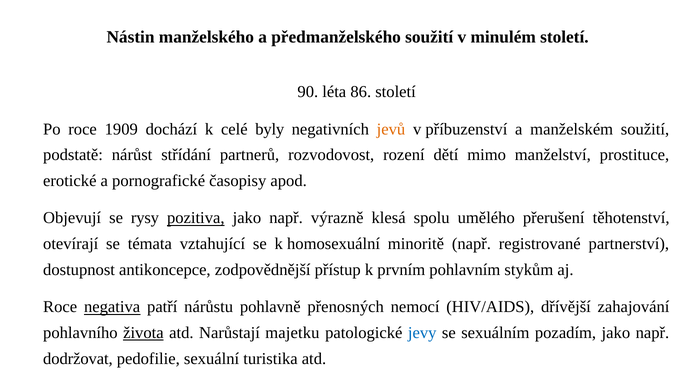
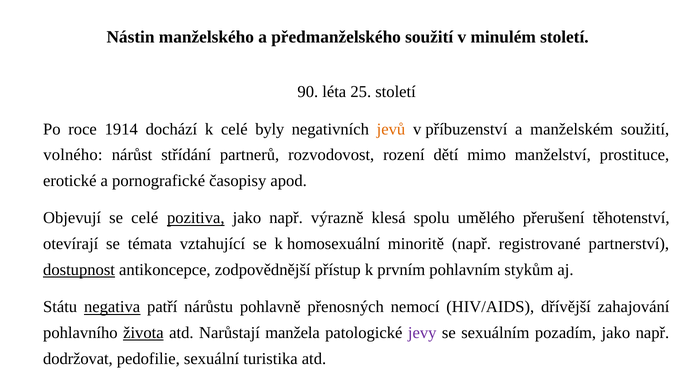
86: 86 -> 25
1909: 1909 -> 1914
podstatě: podstatě -> volného
se rysy: rysy -> celé
dostupnost underline: none -> present
Roce at (60, 307): Roce -> Státu
majetku: majetku -> manžela
jevy colour: blue -> purple
